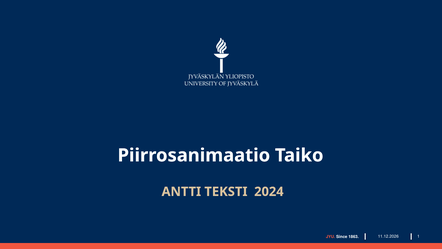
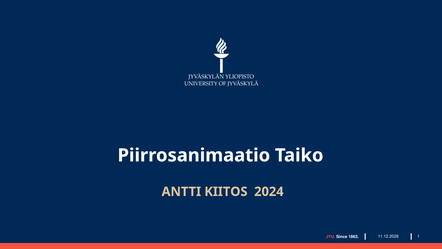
TEKSTI: TEKSTI -> KIITOS
